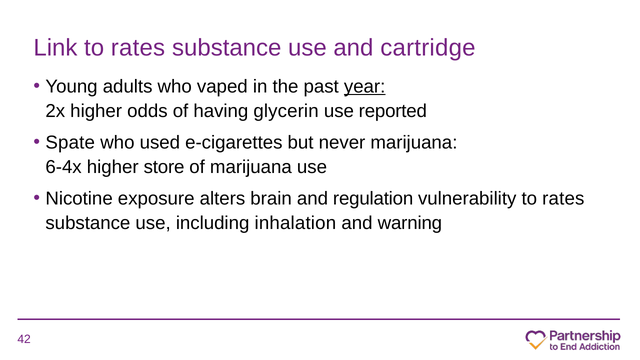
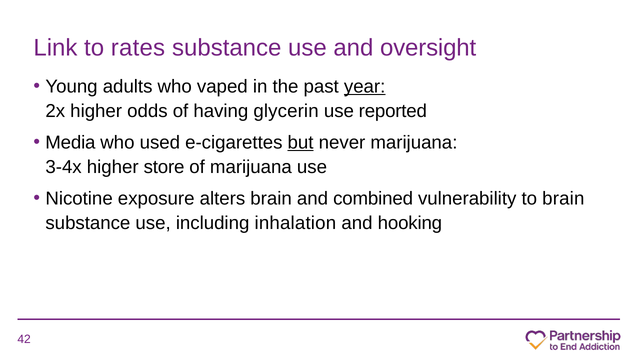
cartridge: cartridge -> oversight
Spate: Spate -> Media
but underline: none -> present
6-4x: 6-4x -> 3-4x
regulation: regulation -> combined
vulnerability to rates: rates -> brain
warning: warning -> hooking
